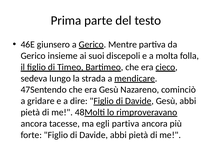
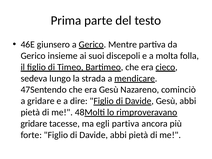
ancora at (34, 124): ancora -> gridare
